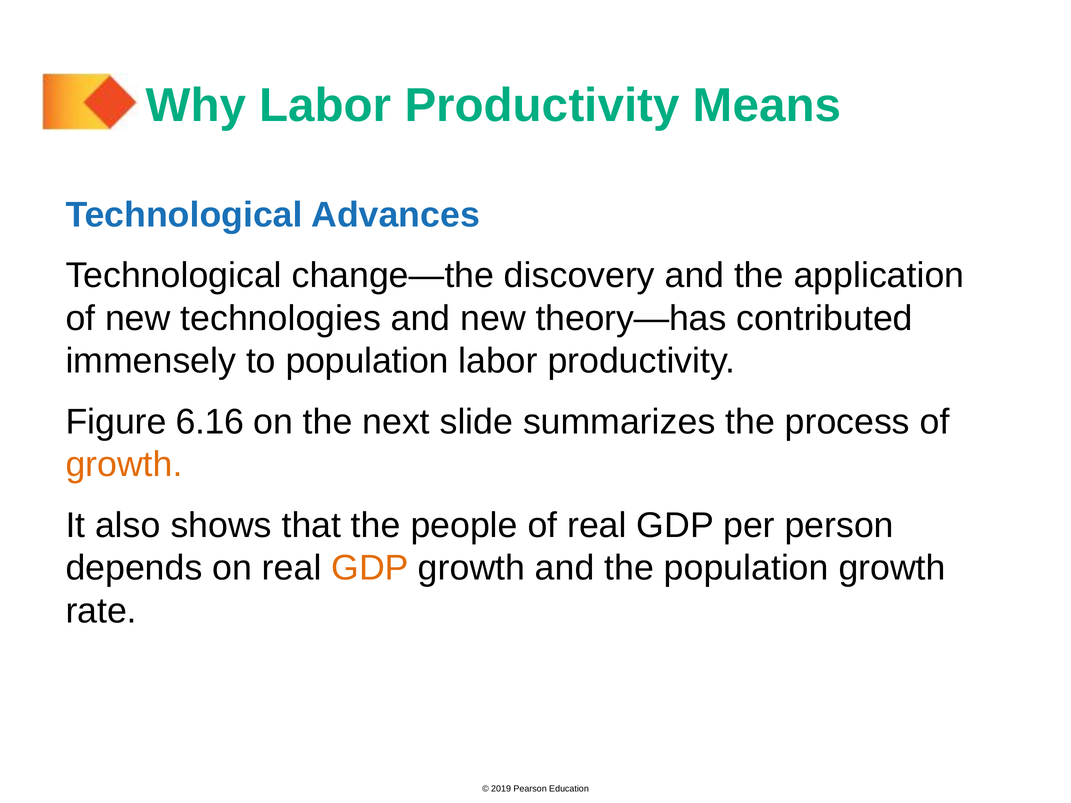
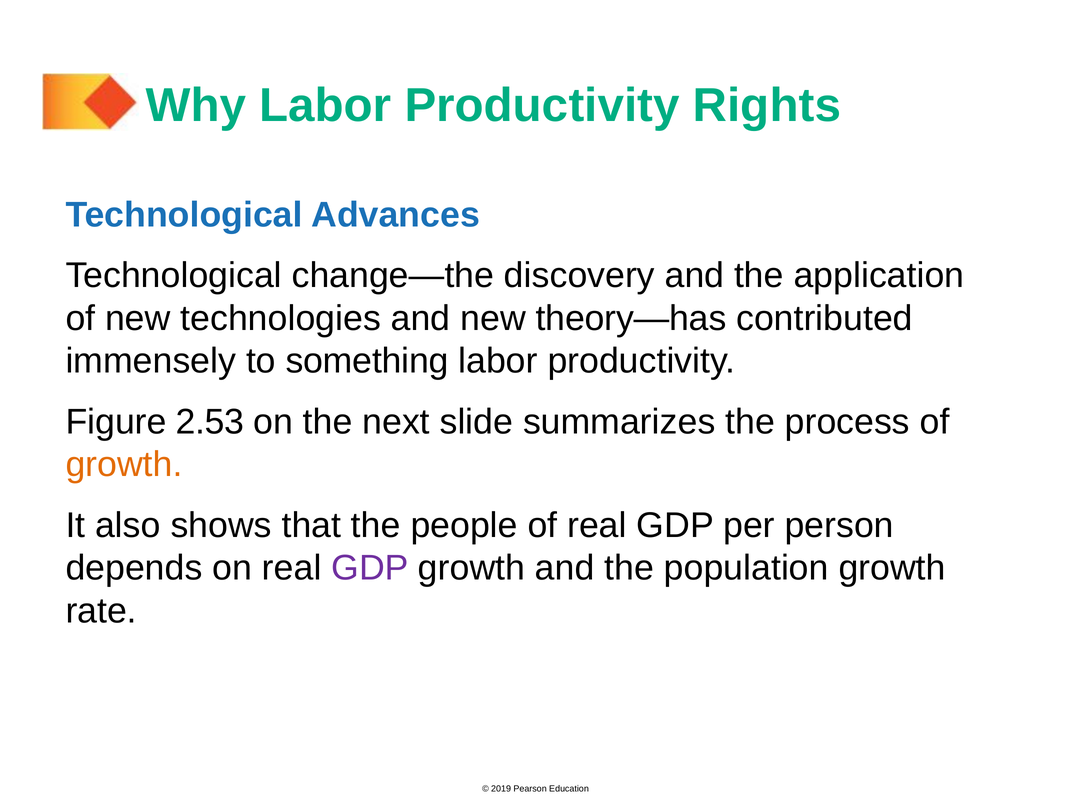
Means: Means -> Rights
to population: population -> something
6.16: 6.16 -> 2.53
GDP at (370, 568) colour: orange -> purple
